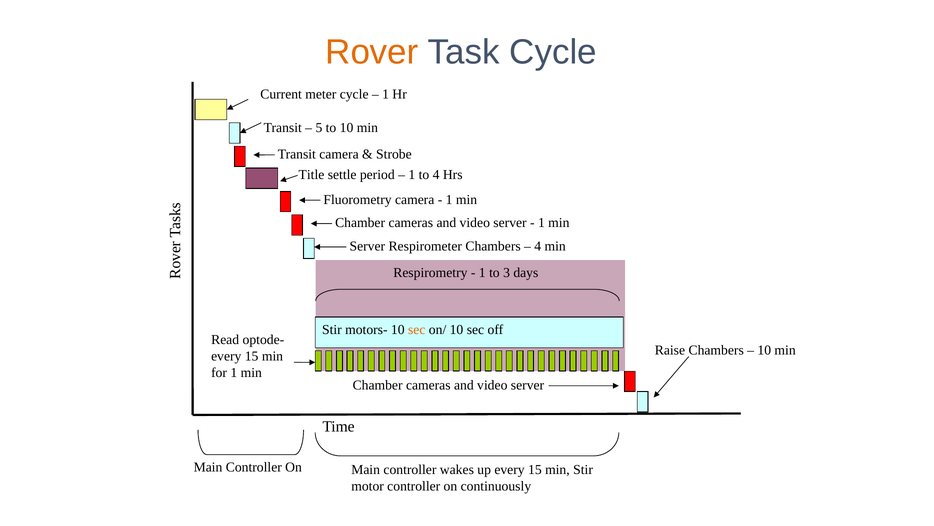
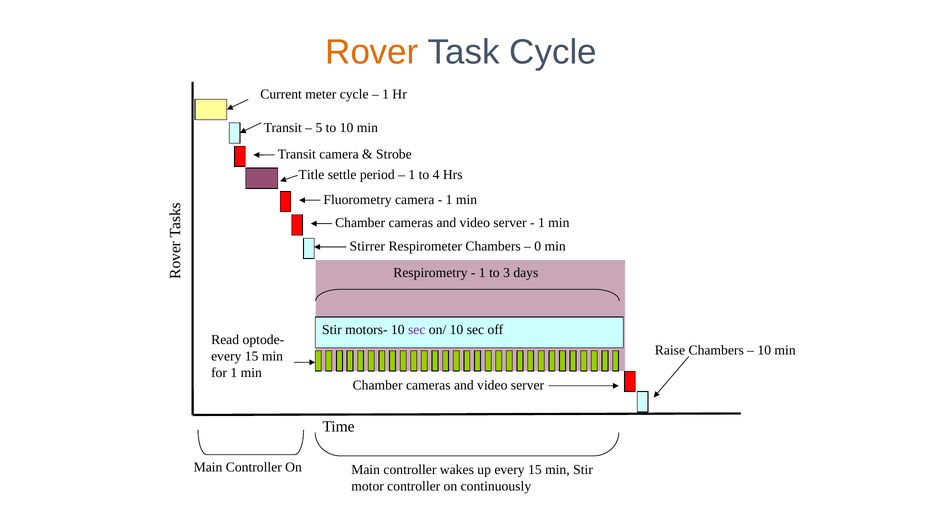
Server at (367, 246): Server -> Stirrer
4 at (538, 246): 4 -> 0
sec at (417, 329) colour: orange -> purple
